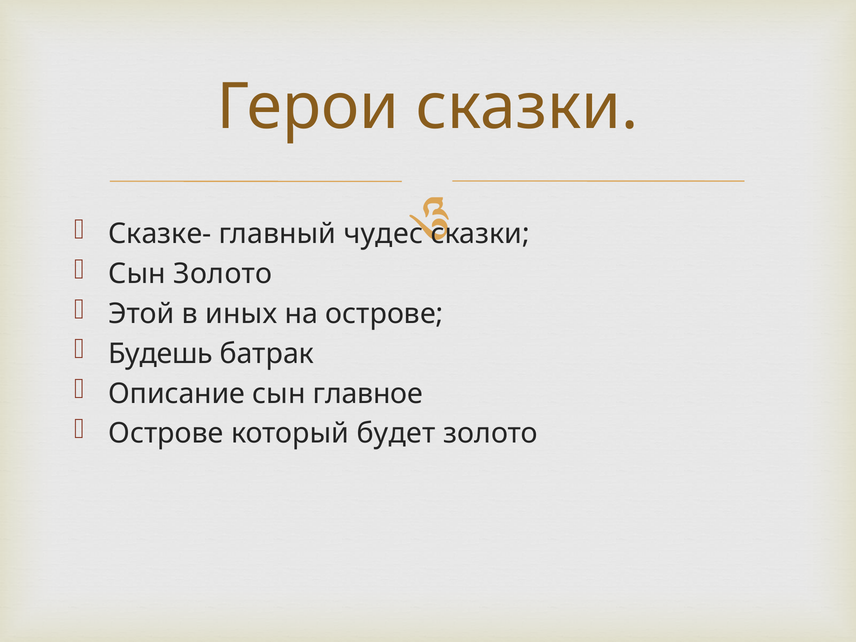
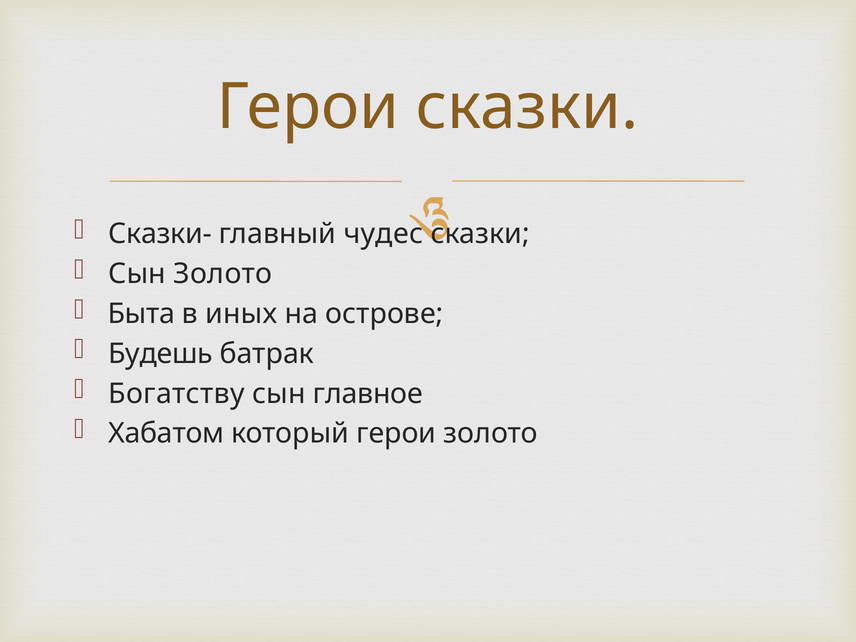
Сказке-: Сказке- -> Сказки-
Этой: Этой -> Быта
Описание: Описание -> Богатству
Острове at (166, 434): Острове -> Хабатом
который будет: будет -> герои
